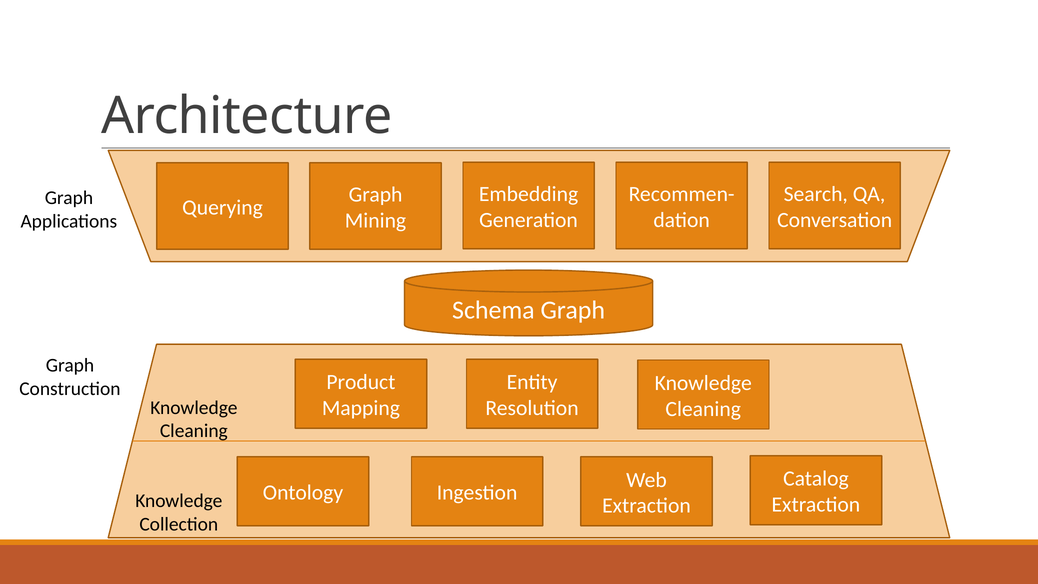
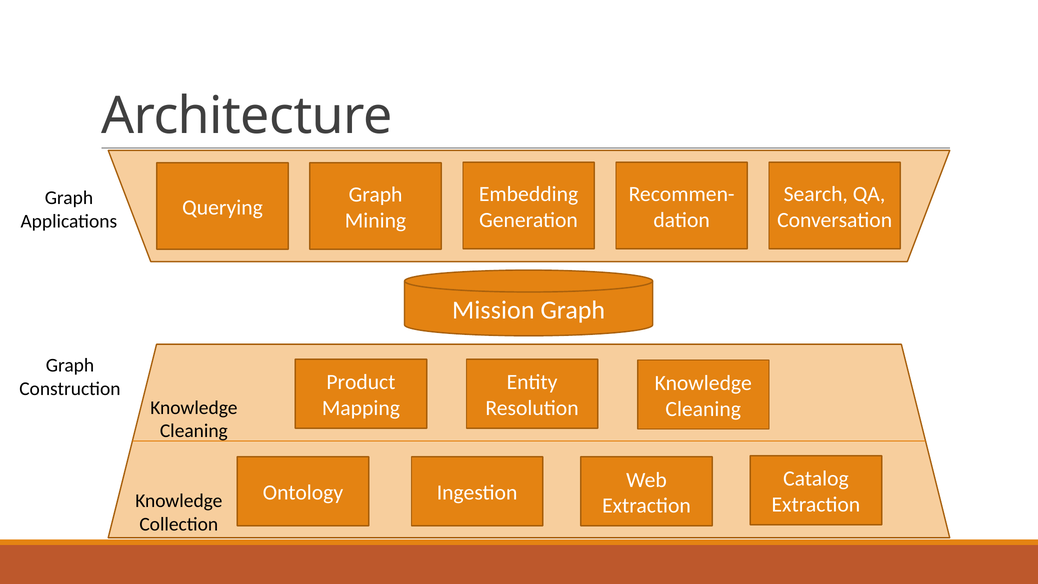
Schema: Schema -> Mission
